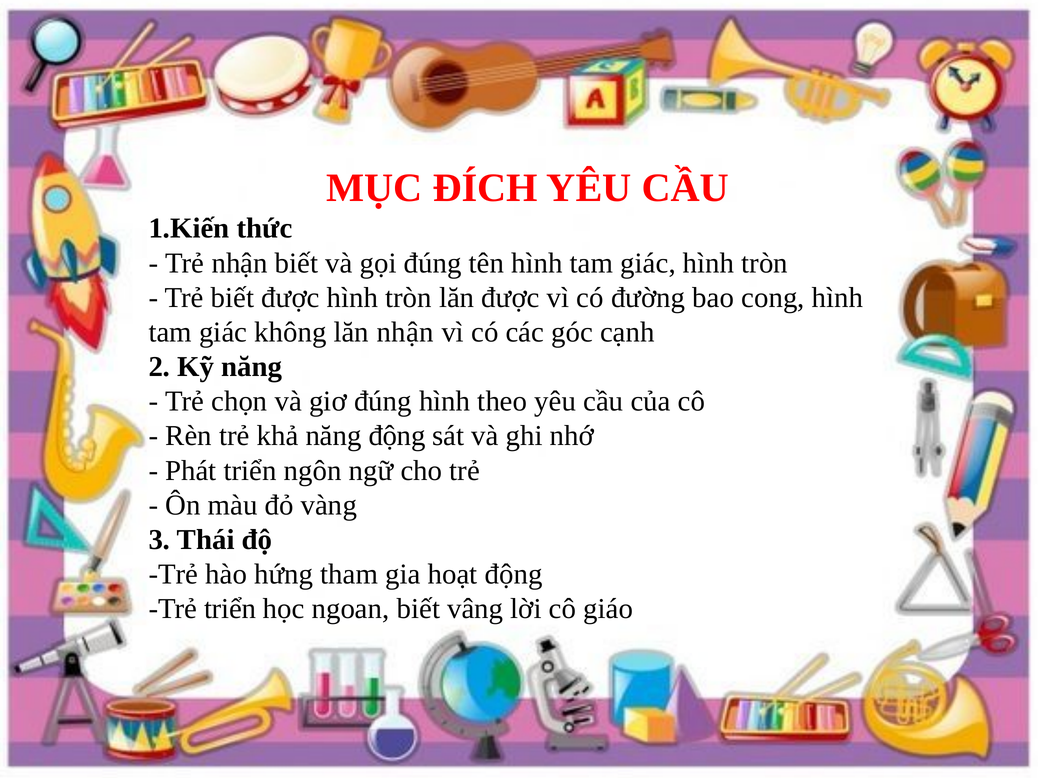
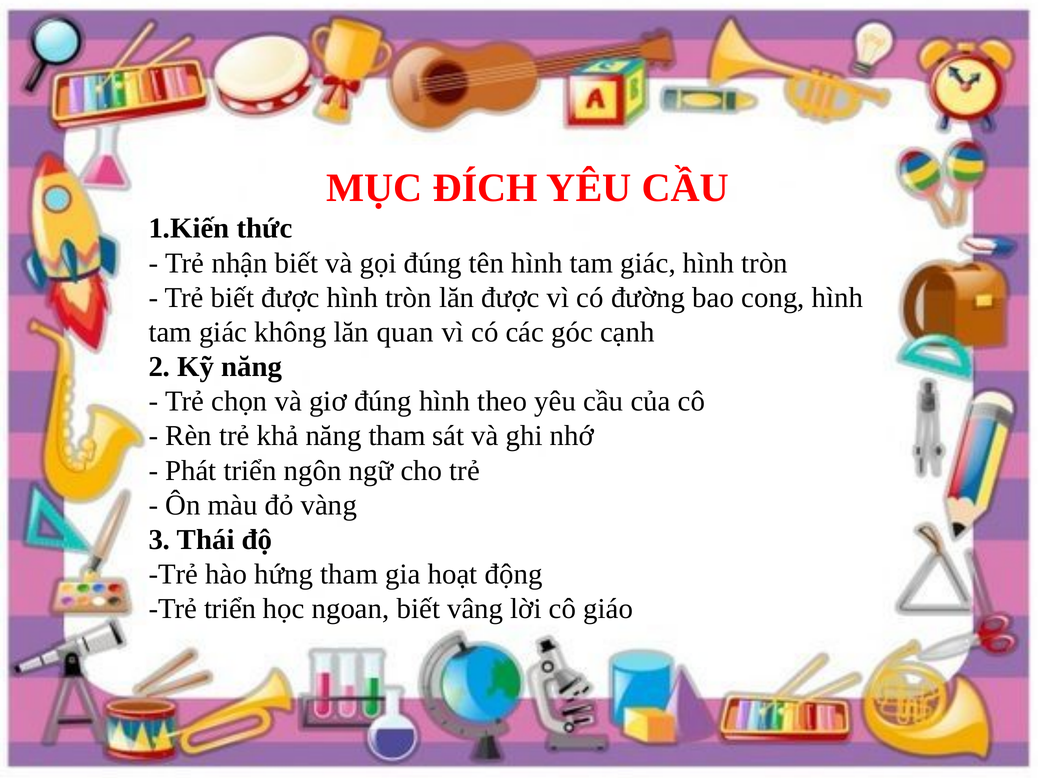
lăn nhận: nhận -> quan
năng động: động -> tham
